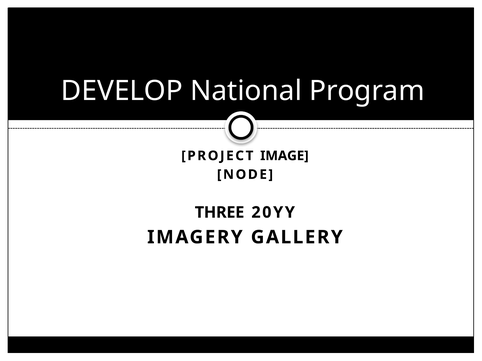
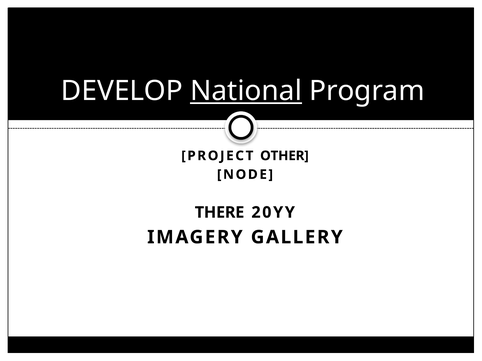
National underline: none -> present
IMAGE: IMAGE -> OTHER
THREE: THREE -> THERE
